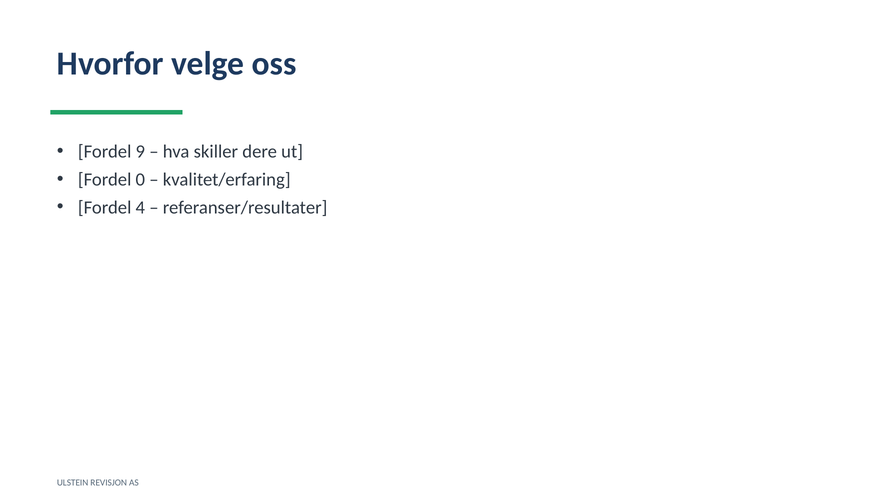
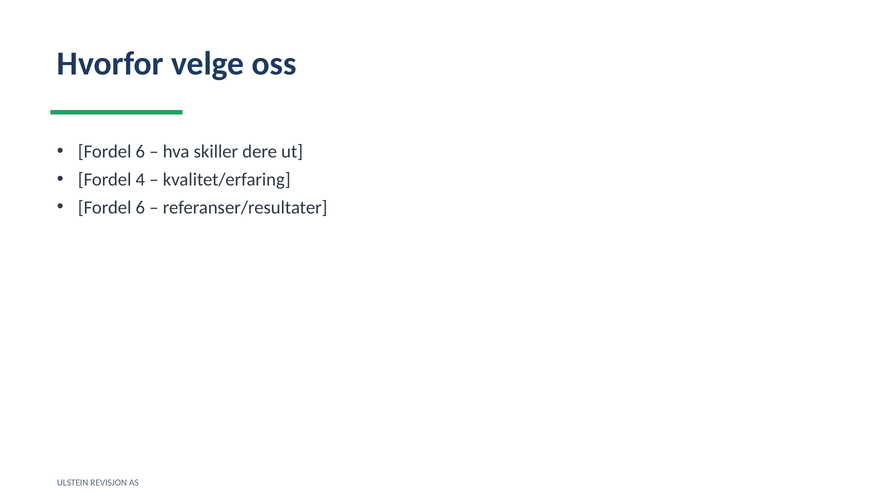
9 at (140, 152): 9 -> 6
0: 0 -> 4
4 at (140, 208): 4 -> 6
